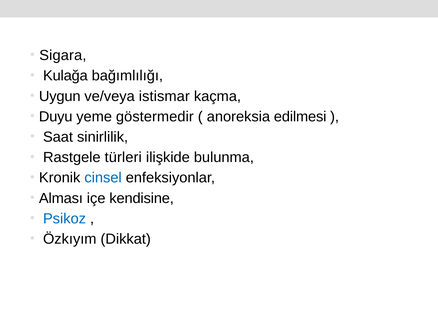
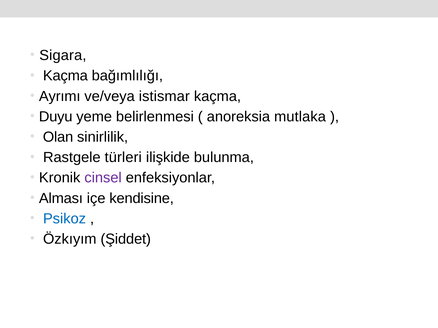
Kulağa at (65, 76): Kulağa -> Kaçma
Uygun: Uygun -> Ayrımı
göstermedir: göstermedir -> belirlenmesi
edilmesi: edilmesi -> mutlaka
Saat: Saat -> Olan
cinsel colour: blue -> purple
Dikkat: Dikkat -> Şiddet
